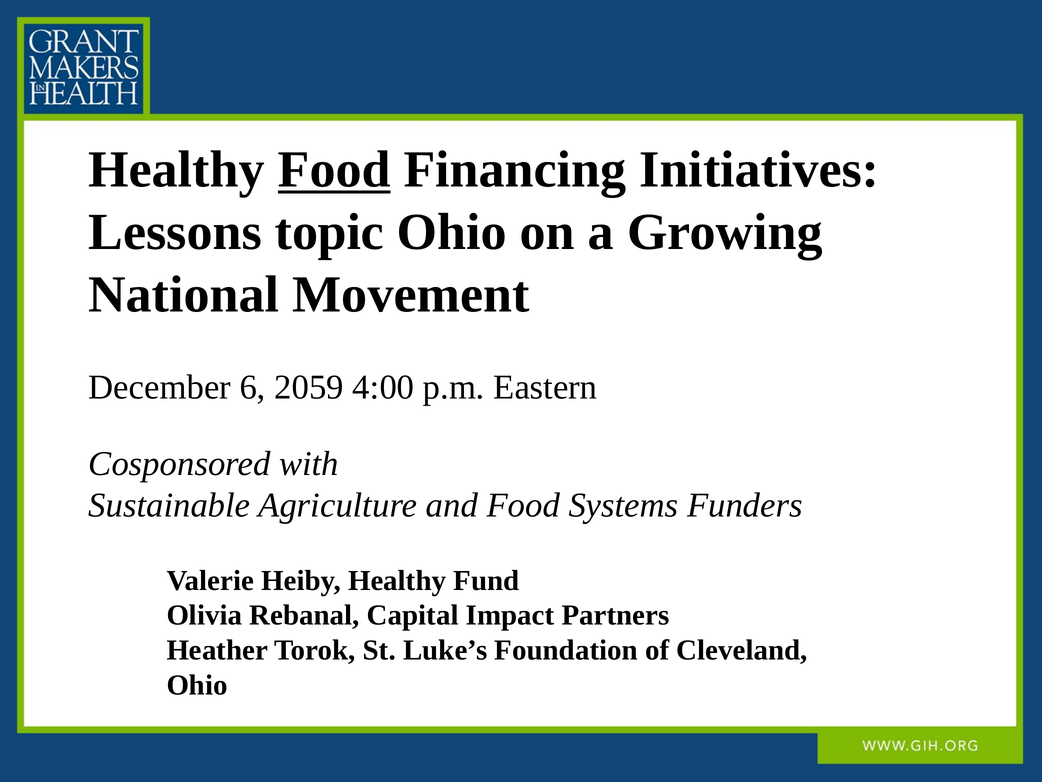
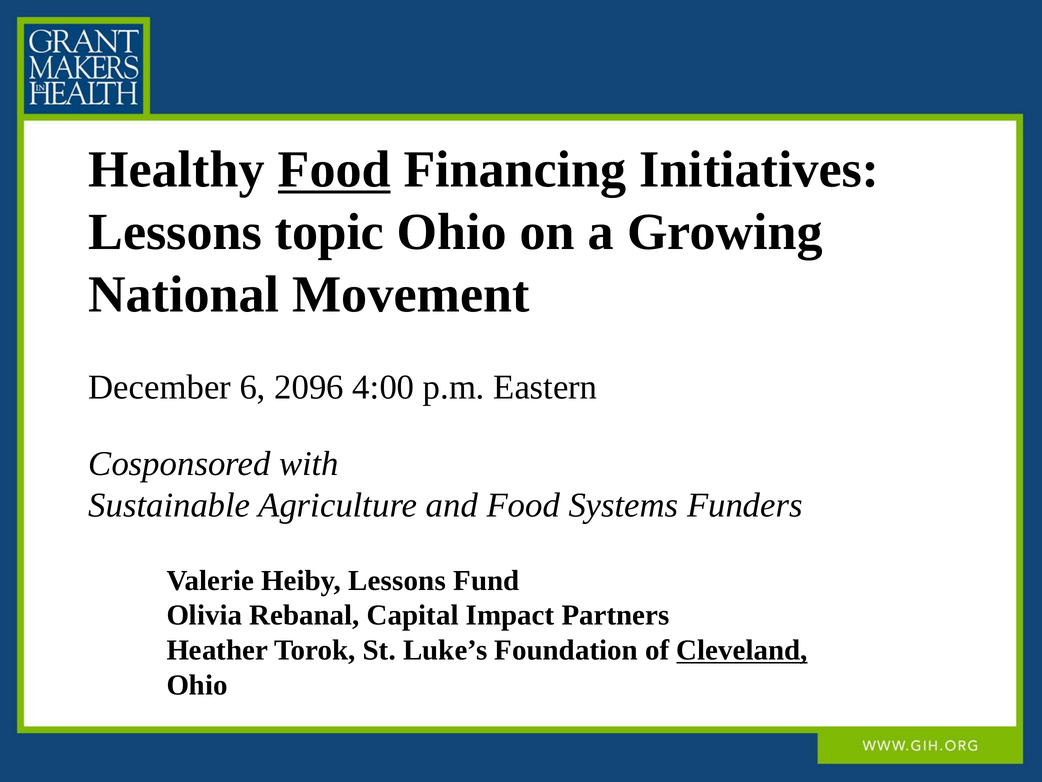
2059: 2059 -> 2096
Heiby Healthy: Healthy -> Lessons
Cleveland underline: none -> present
